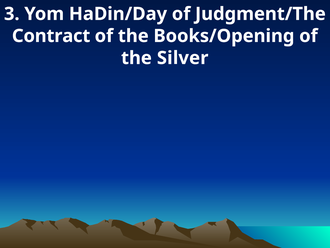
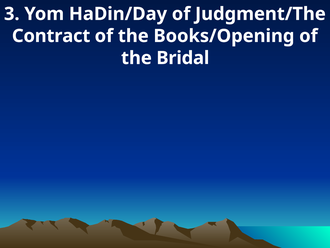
Silver: Silver -> Bridal
